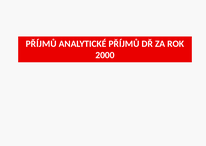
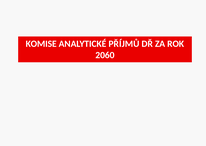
PŘÍJMŮ at (41, 44): PŘÍJMŮ -> KOMISE
2000: 2000 -> 2060
